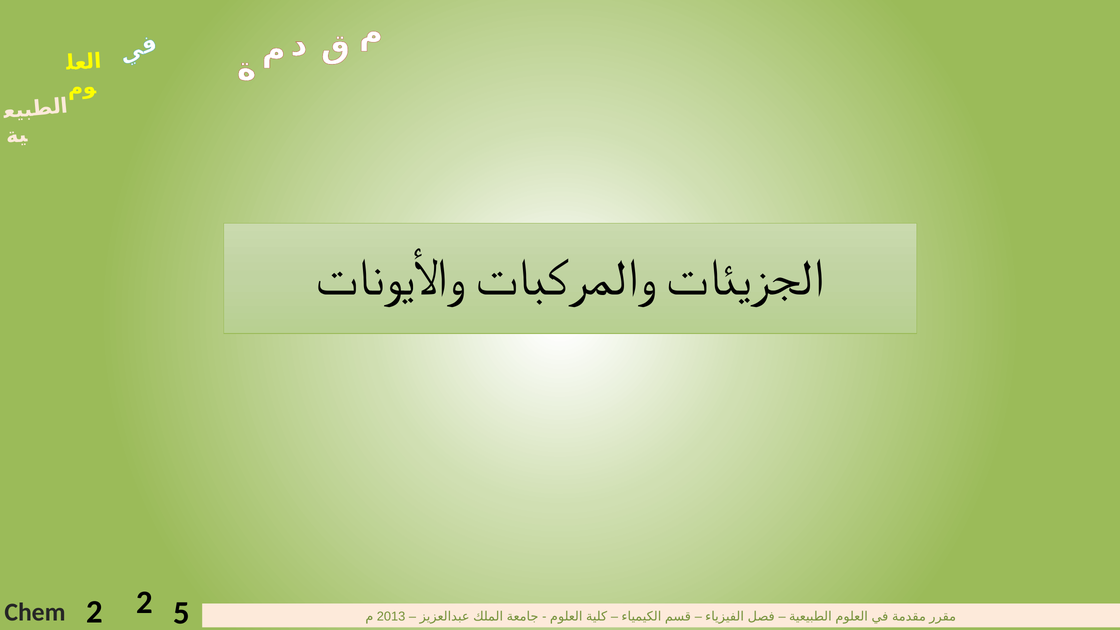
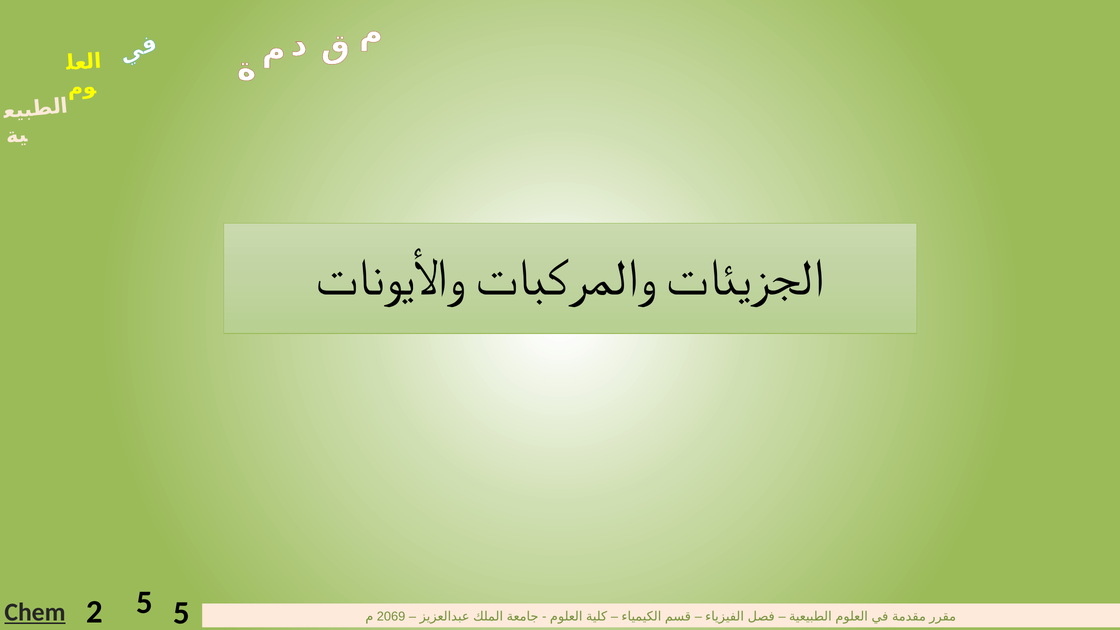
2 at (145, 603): 2 -> 5
Chem underline: none -> present
2013: 2013 -> 2069
